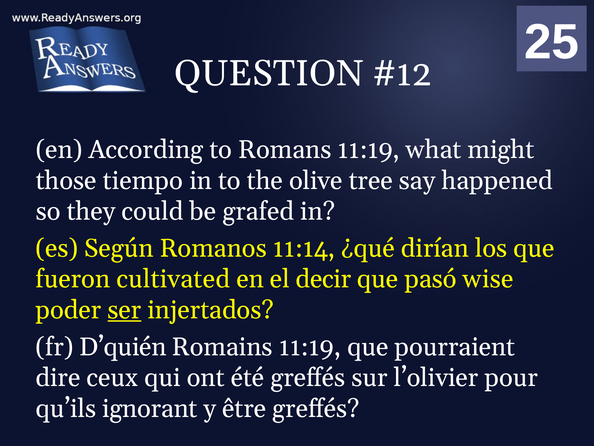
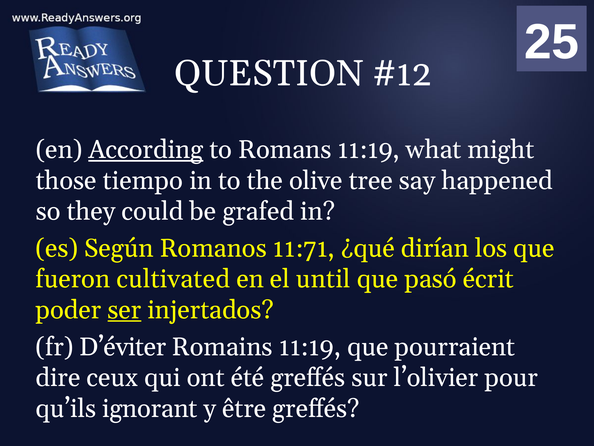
According underline: none -> present
11:14: 11:14 -> 11:71
decir: decir -> until
wise: wise -> écrit
D’quién: D’quién -> D’éviter
